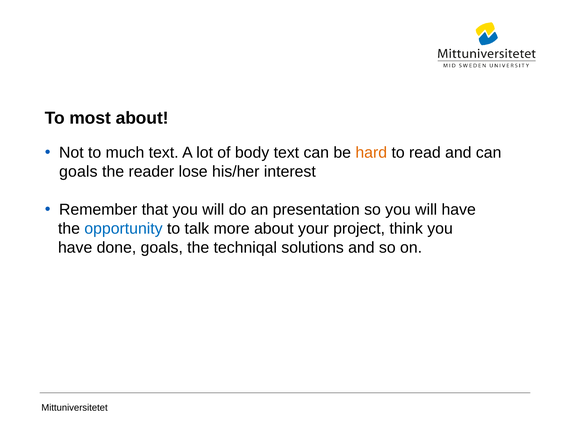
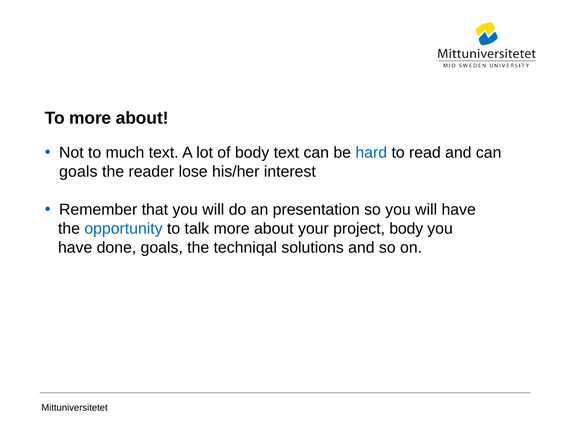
To most: most -> more
hard colour: orange -> blue
project think: think -> body
